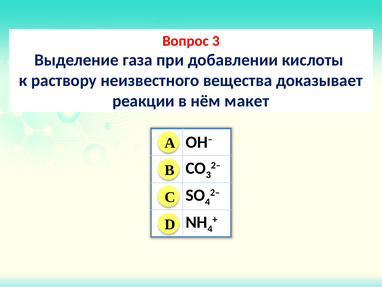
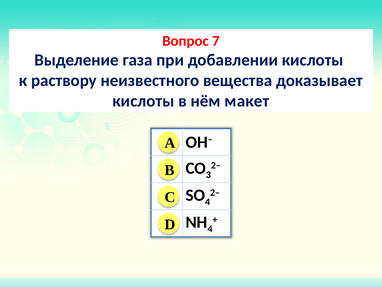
Вопрос 3: 3 -> 7
реакции at (143, 101): реакции -> кислоты
